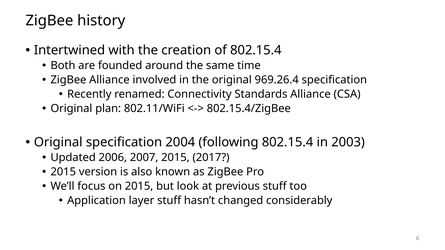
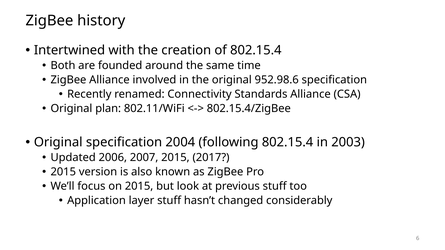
969.26.4: 969.26.4 -> 952.98.6
